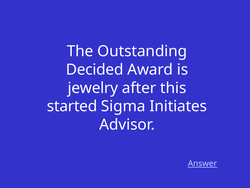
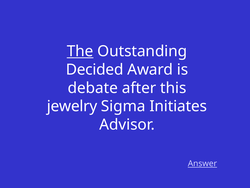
The underline: none -> present
jewelry: jewelry -> debate
started: started -> jewelry
